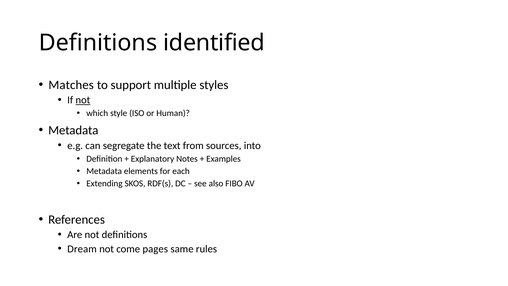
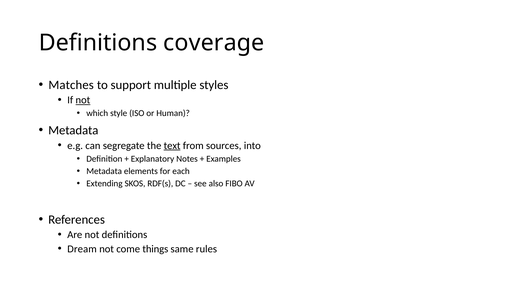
identified: identified -> coverage
text underline: none -> present
pages: pages -> things
